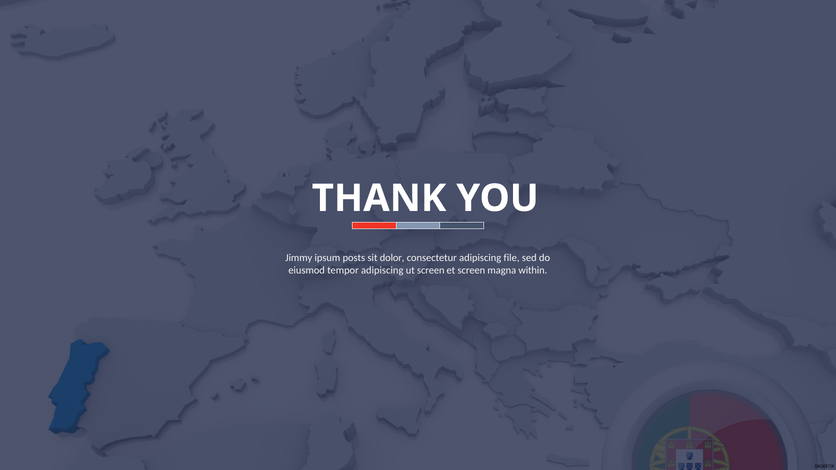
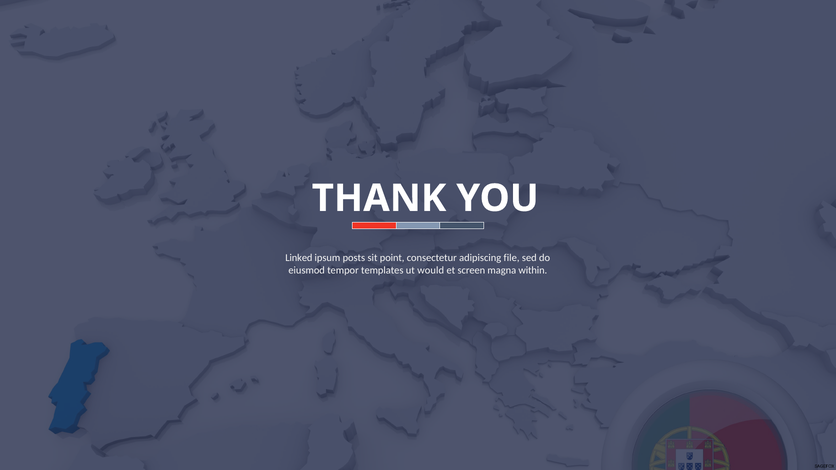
Jimmy: Jimmy -> Linked
dolor: dolor -> point
tempor adipiscing: adipiscing -> templates
ut screen: screen -> would
